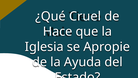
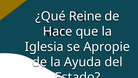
Cruel: Cruel -> Reine
